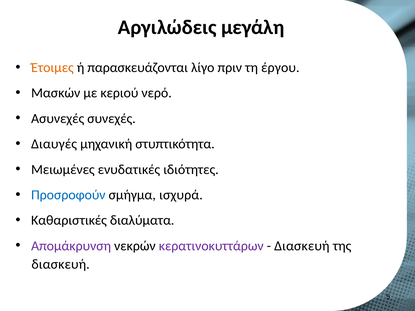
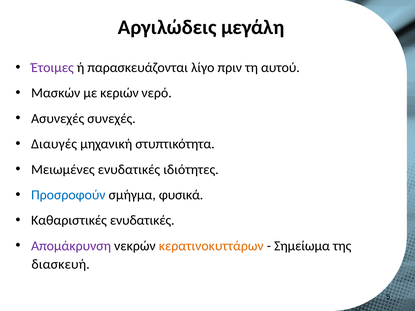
Έτοιμες colour: orange -> purple
έργου: έργου -> αυτού
κεριού: κεριού -> κεριών
ισχυρά: ισχυρά -> φυσικά
Καθαριστικές διαλύματα: διαλύματα -> ενυδατικές
κερατινοκυττάρων colour: purple -> orange
Διασκευή at (302, 246): Διασκευή -> Σημείωμα
